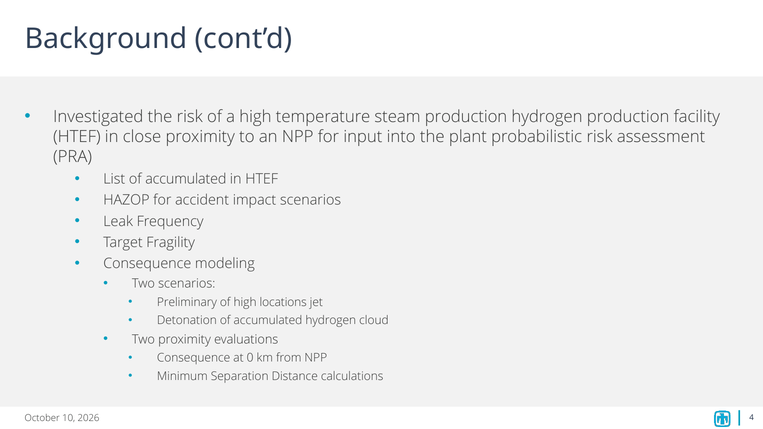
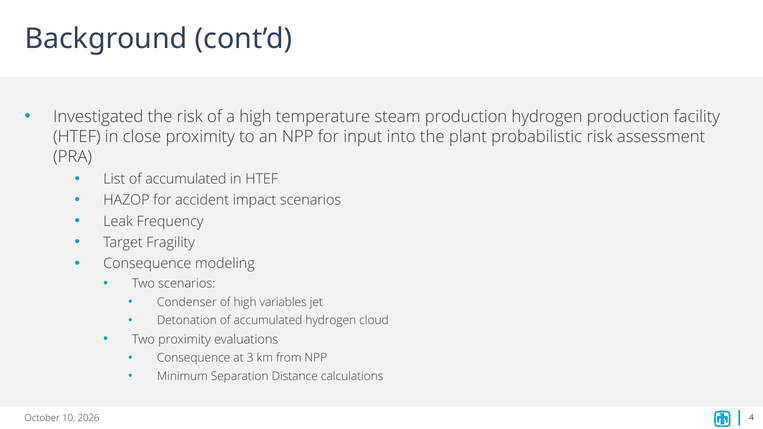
Preliminary: Preliminary -> Condenser
locations: locations -> variables
0: 0 -> 3
